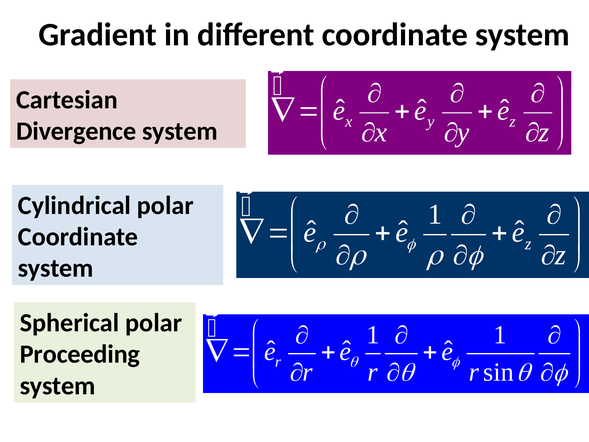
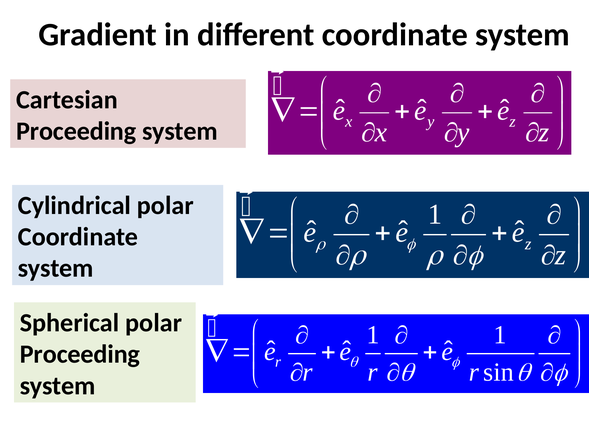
Divergence at (76, 131): Divergence -> Proceeding
